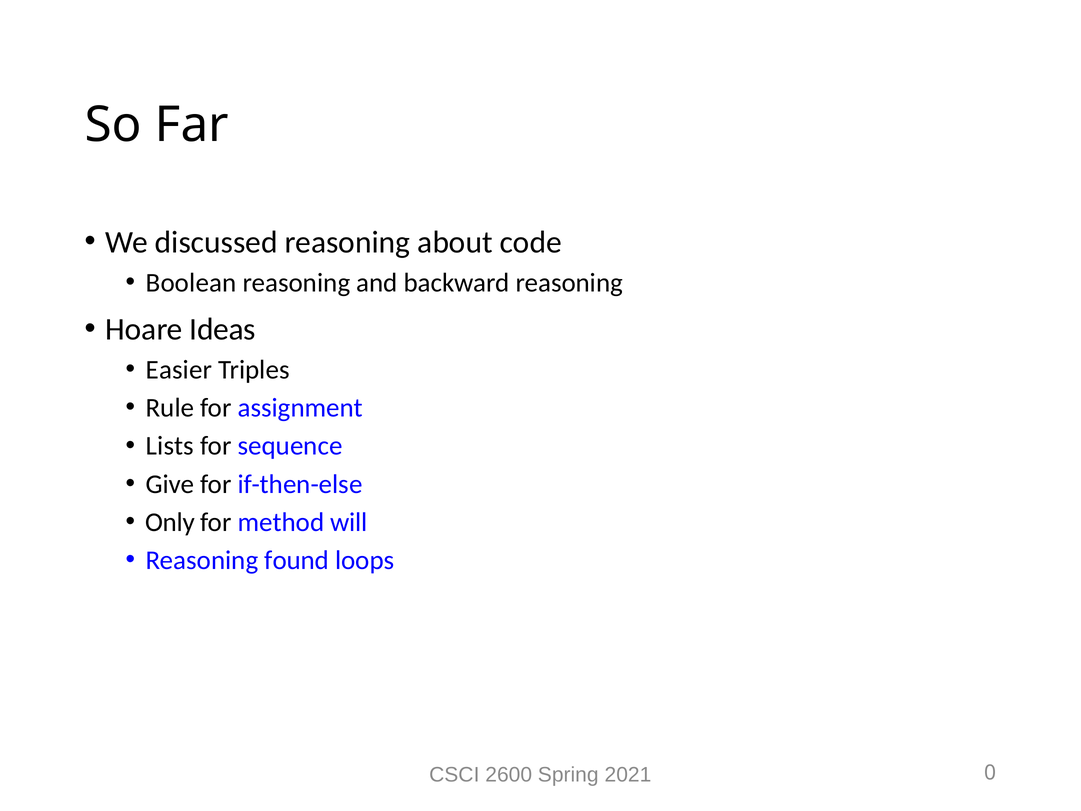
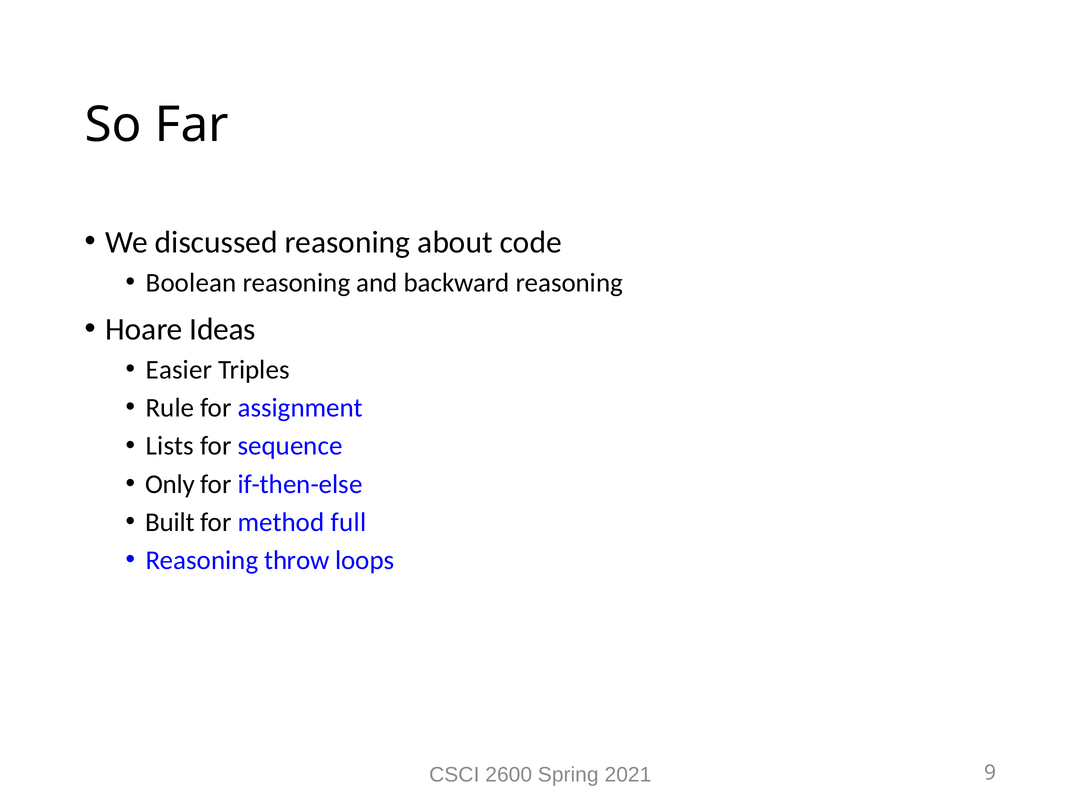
Give: Give -> Only
Only: Only -> Built
will: will -> full
found: found -> throw
0: 0 -> 9
